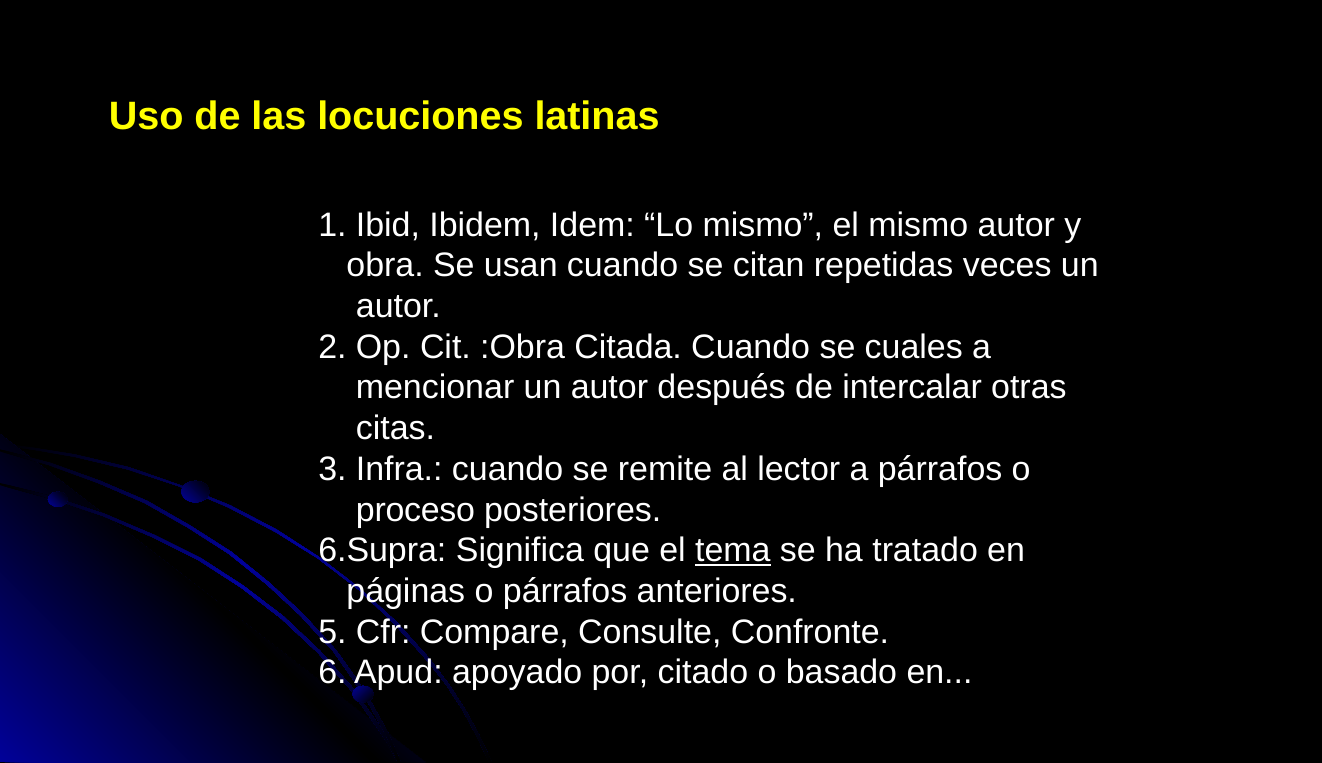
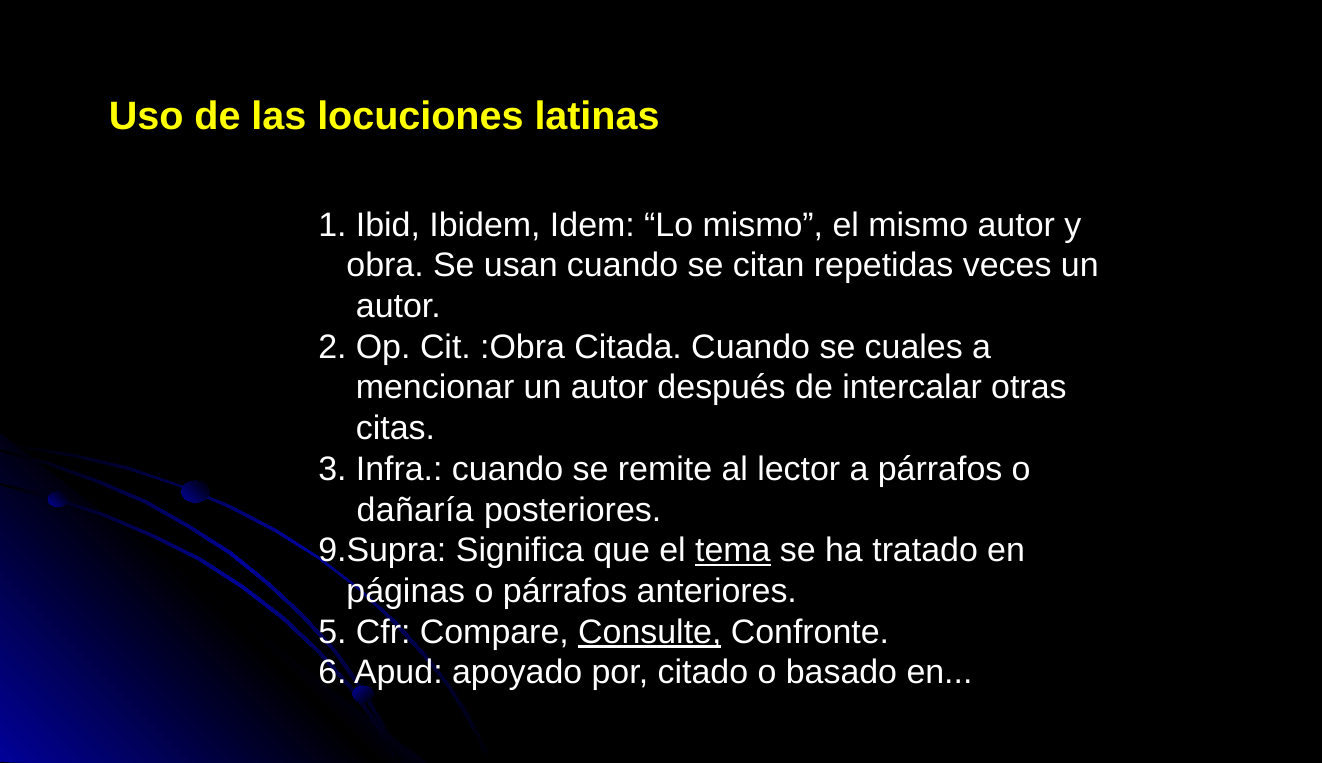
proceso: proceso -> dañaría
6.Supra: 6.Supra -> 9.Supra
Consulte underline: none -> present
